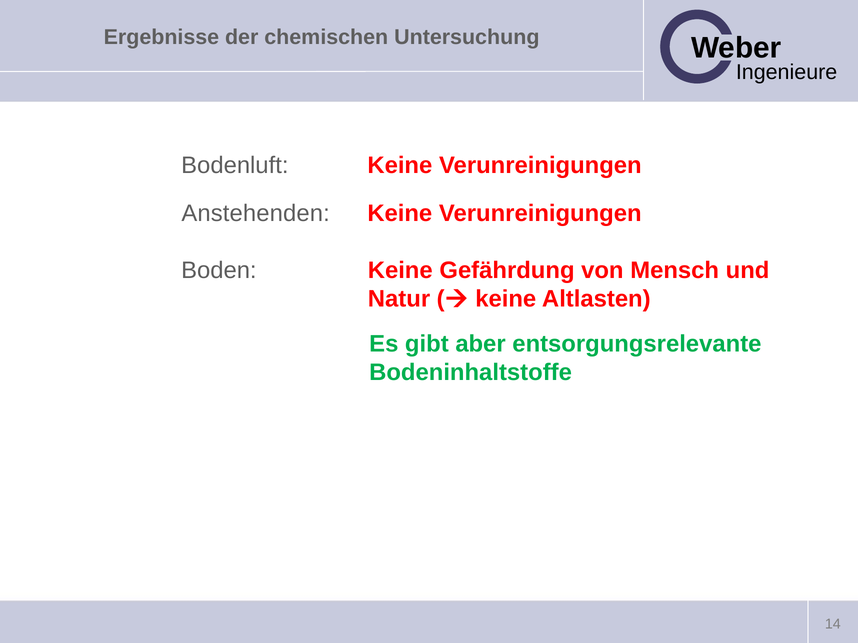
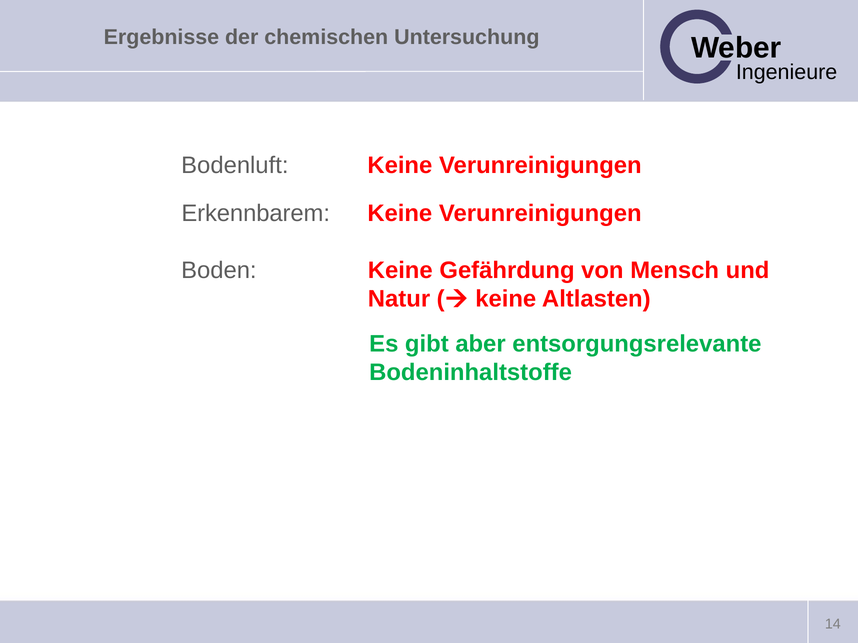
Anstehenden: Anstehenden -> Erkennbarem
